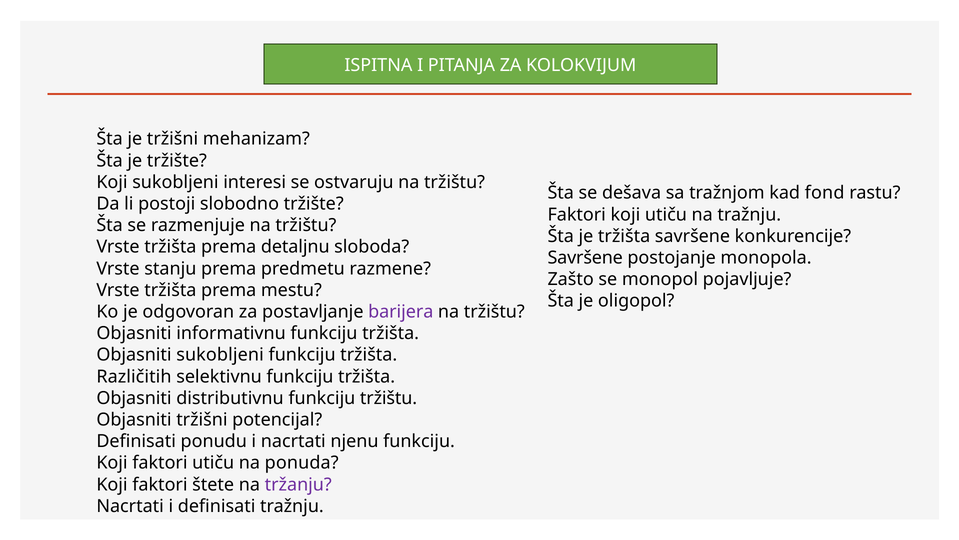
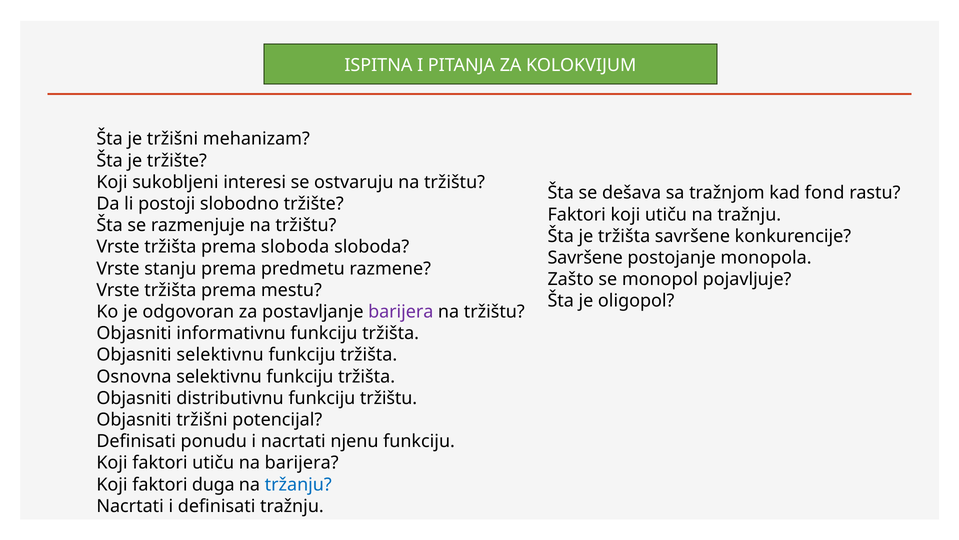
prema detaljnu: detaljnu -> sloboda
Objasniti sukobljeni: sukobljeni -> selektivnu
Različitih: Različitih -> Osnovna
na ponuda: ponuda -> barijera
štete: štete -> duga
tržanju colour: purple -> blue
